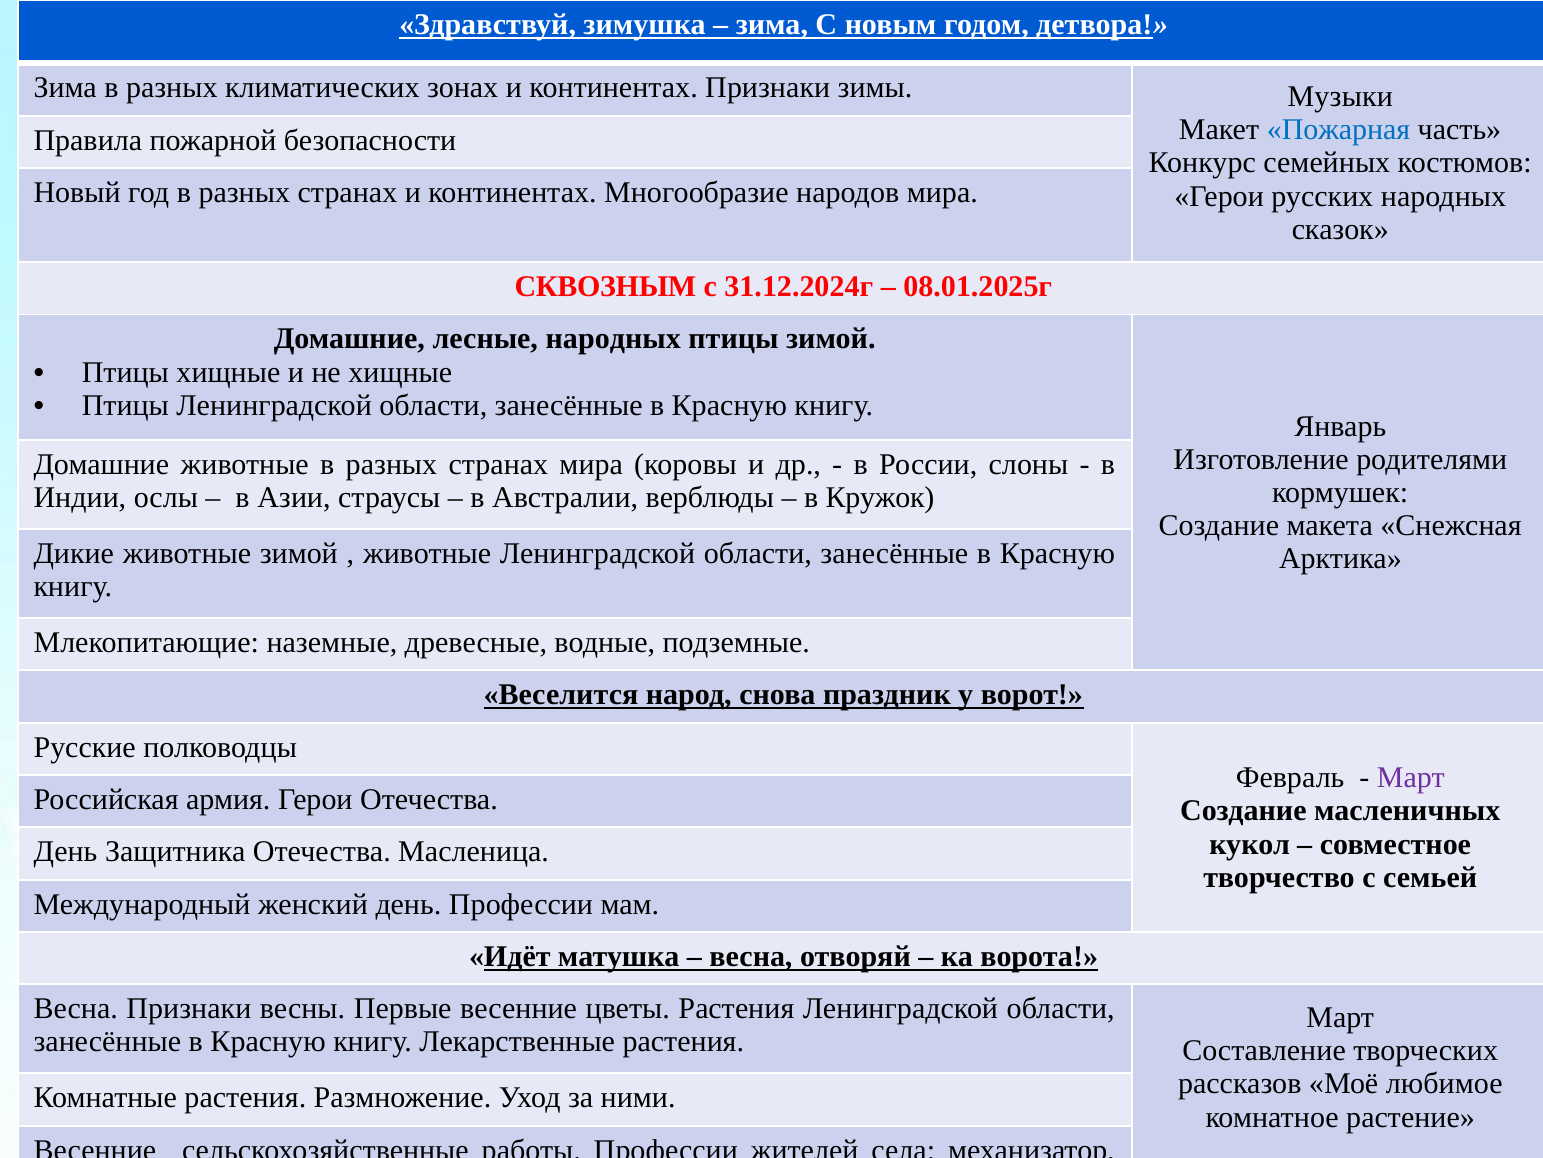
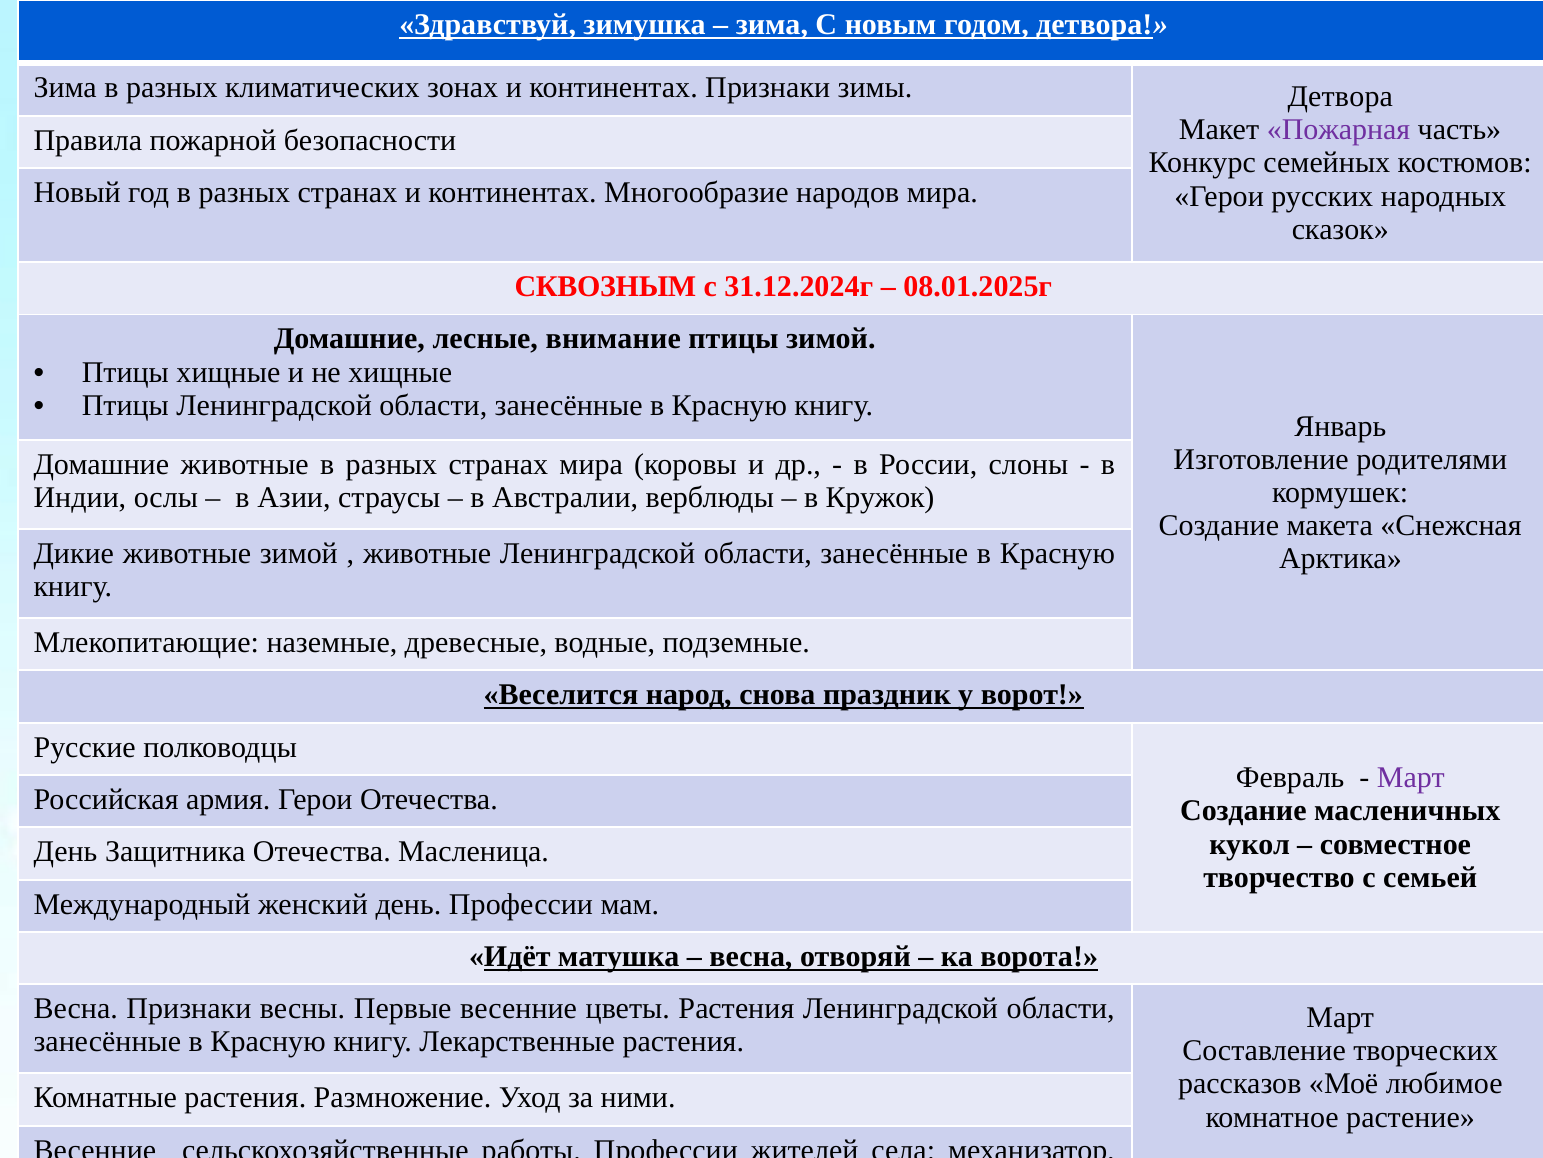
зимы Музыки: Музыки -> Детвора
Пожарная colour: blue -> purple
лесные народных: народных -> внимание
